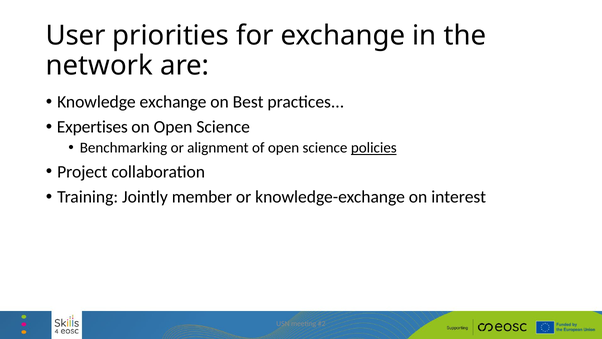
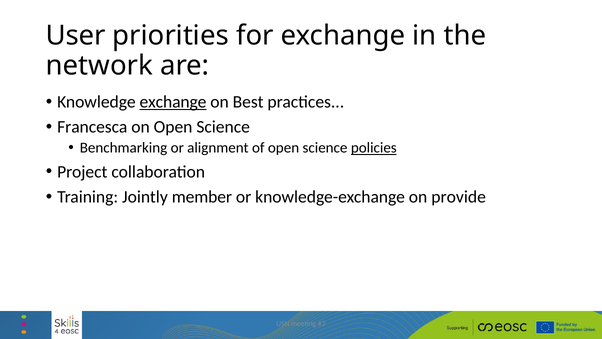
exchange at (173, 102) underline: none -> present
Expertises: Expertises -> Francesca
interest: interest -> provide
